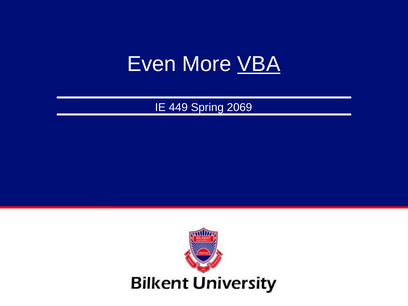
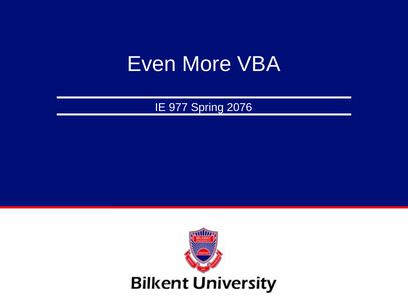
VBA underline: present -> none
449: 449 -> 977
2069: 2069 -> 2076
